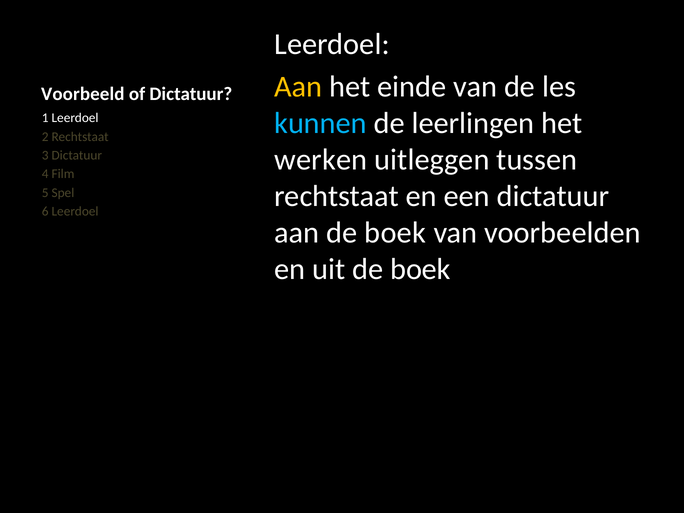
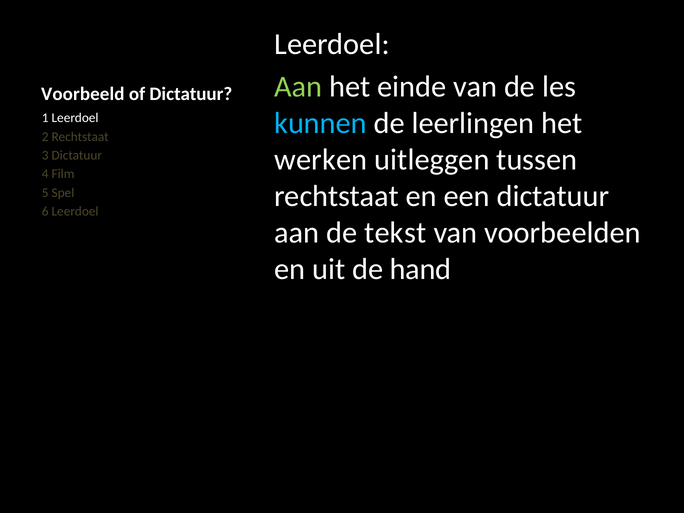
Aan at (298, 87) colour: yellow -> light green
aan de boek: boek -> tekst
uit de boek: boek -> hand
